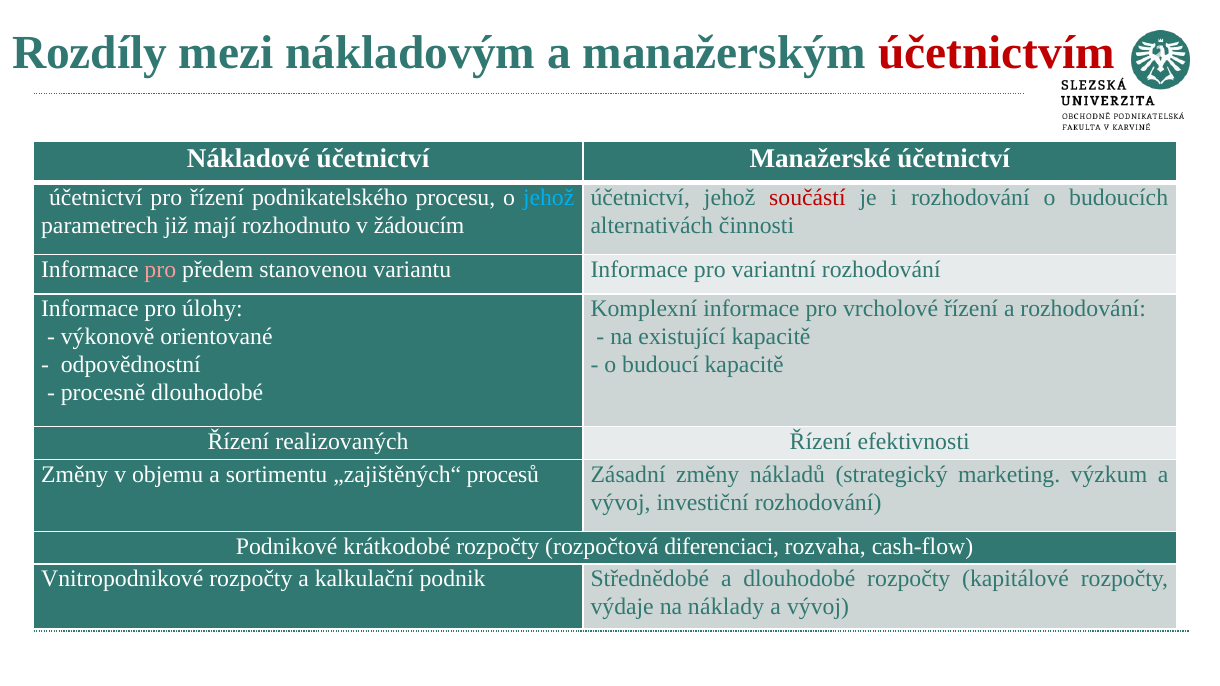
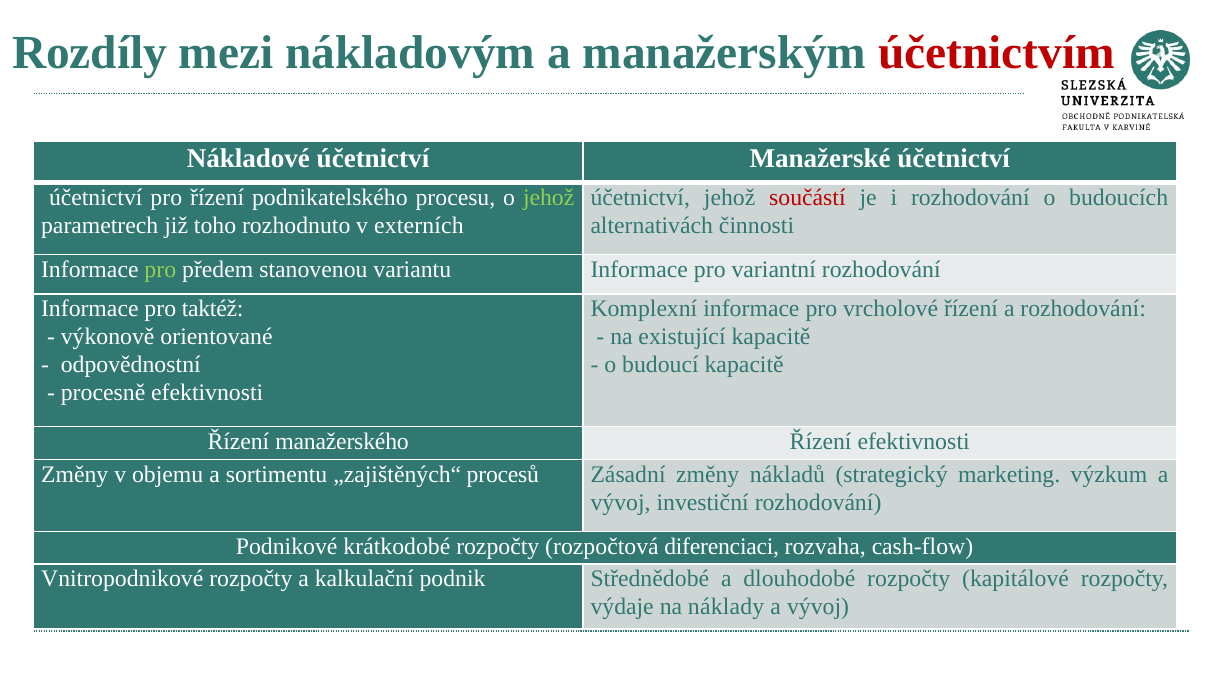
jehož at (549, 198) colour: light blue -> light green
mají: mají -> toho
žádoucím: žádoucím -> externích
pro at (160, 269) colour: pink -> light green
úlohy: úlohy -> taktéž
procesně dlouhodobé: dlouhodobé -> efektivnosti
realizovaných: realizovaných -> manažerského
